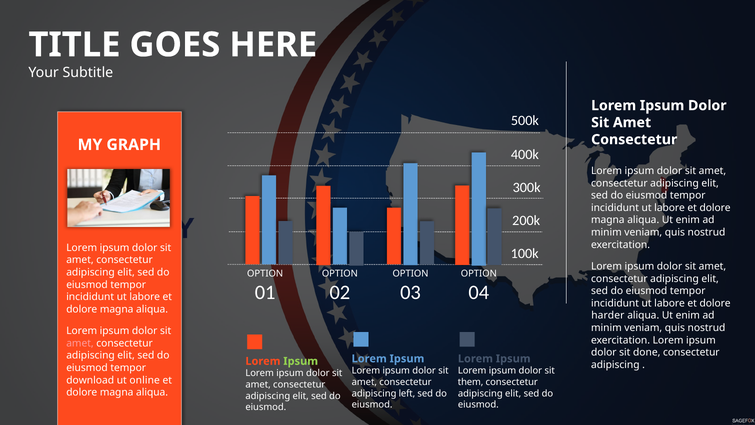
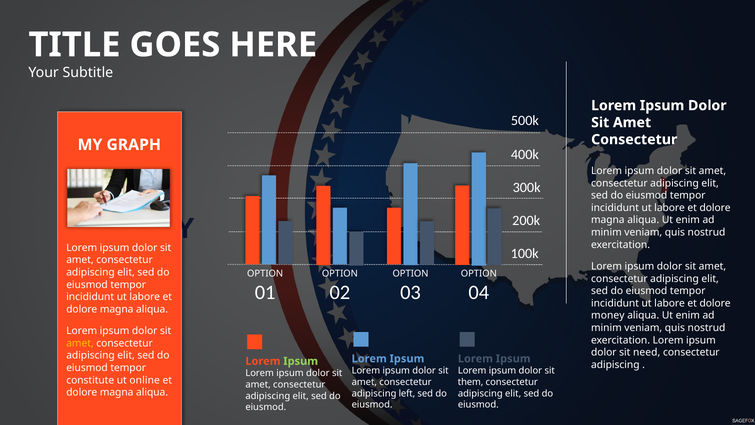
harder: harder -> money
amet at (80, 343) colour: pink -> yellow
done: done -> need
download: download -> constitute
